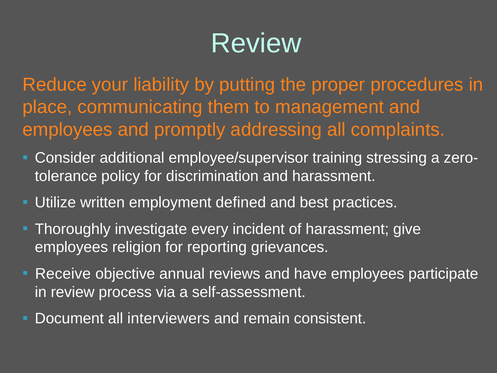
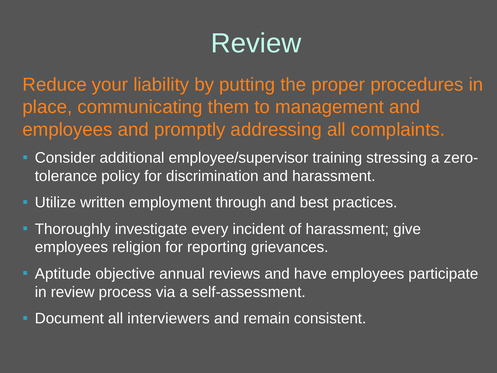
defined: defined -> through
Receive: Receive -> Aptitude
